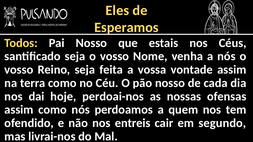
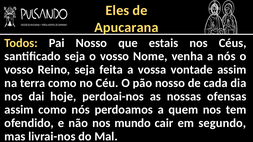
Esperamos: Esperamos -> Apucarana
entreis: entreis -> mundo
